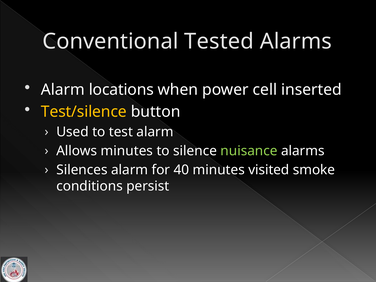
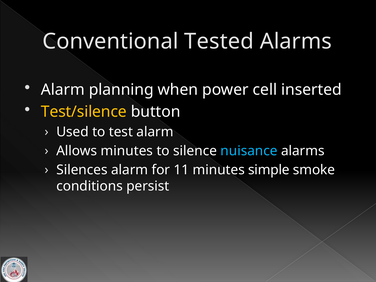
locations: locations -> planning
nuisance colour: light green -> light blue
40: 40 -> 11
visited: visited -> simple
